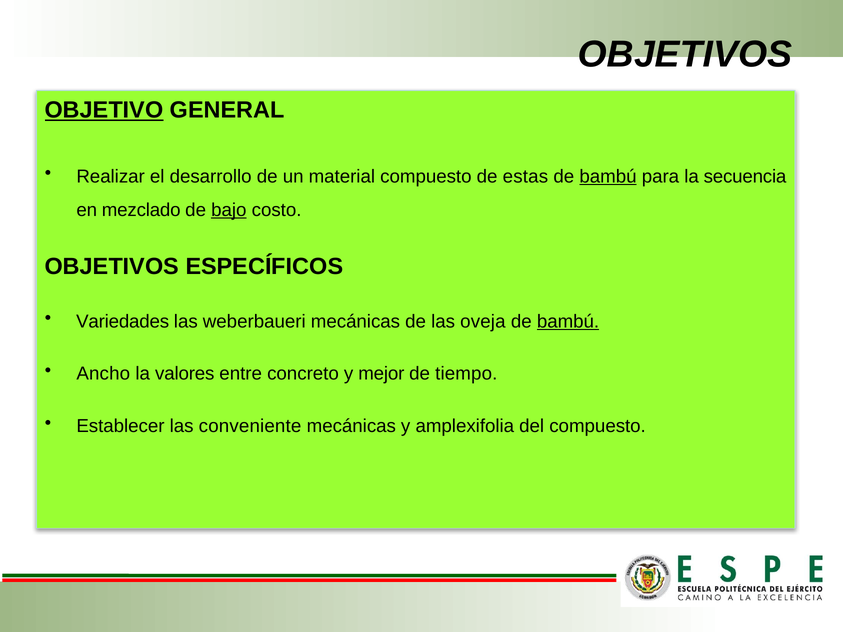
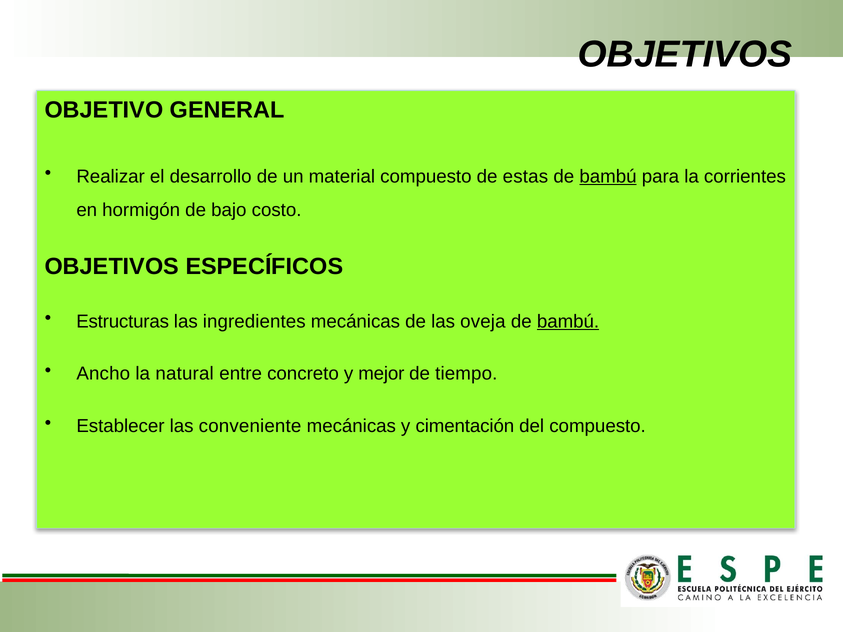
OBJETIVO underline: present -> none
secuencia: secuencia -> corrientes
mezclado: mezclado -> hormigón
bajo underline: present -> none
Variedades: Variedades -> Estructuras
weberbaueri: weberbaueri -> ingredientes
valores: valores -> natural
amplexifolia: amplexifolia -> cimentación
